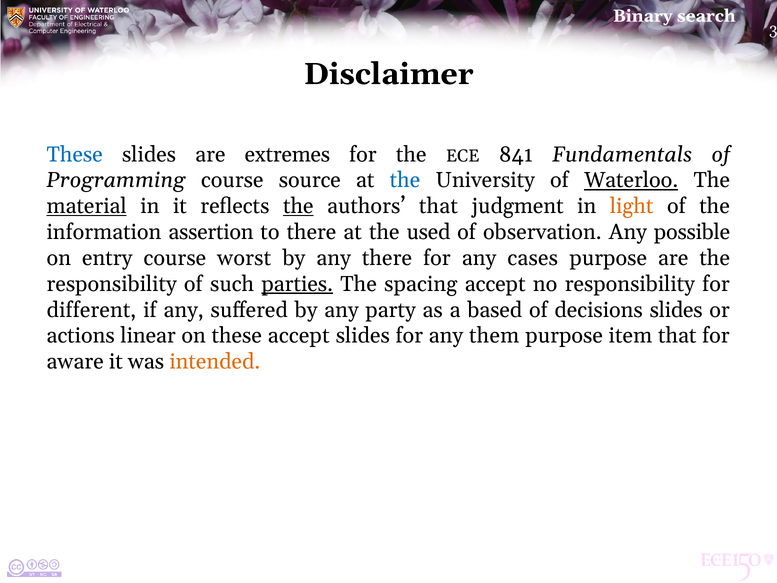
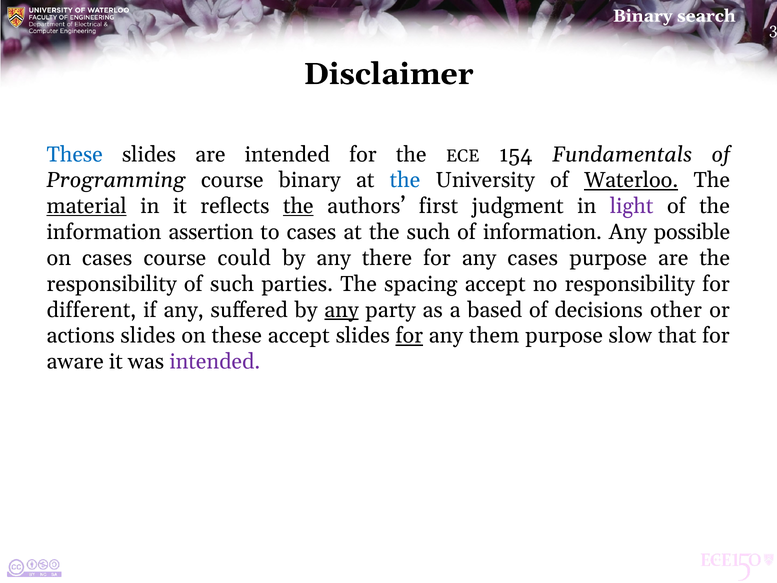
are extremes: extremes -> intended
841: 841 -> 154
course source: source -> binary
authors that: that -> first
light colour: orange -> purple
to there: there -> cases
the used: used -> such
of observation: observation -> information
on entry: entry -> cases
worst: worst -> could
parties underline: present -> none
any at (341, 310) underline: none -> present
decisions slides: slides -> other
actions linear: linear -> slides
for at (409, 336) underline: none -> present
item: item -> slow
intended at (215, 362) colour: orange -> purple
